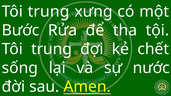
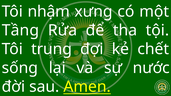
trung at (49, 12): trung -> nhậm
Bước: Bước -> Tầng
